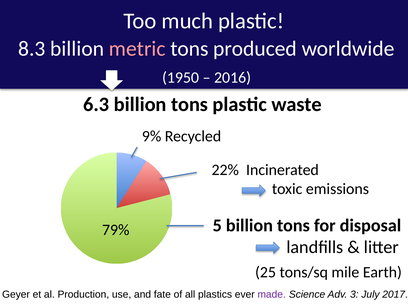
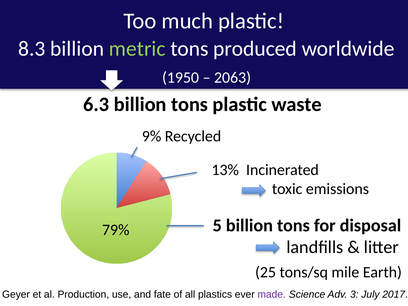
metric colour: pink -> light green
2016: 2016 -> 2063
22%: 22% -> 13%
